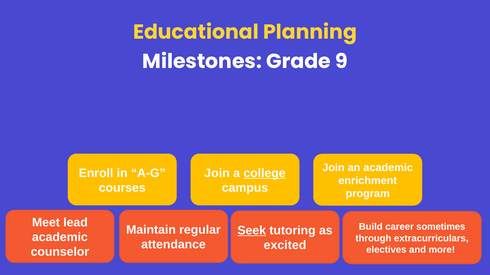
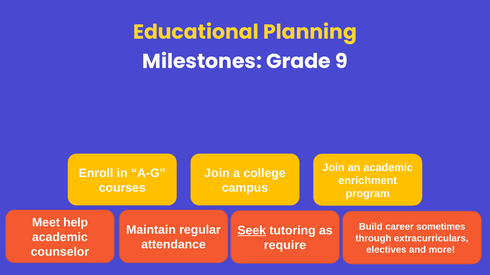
college underline: present -> none
lead: lead -> help
excited: excited -> require
